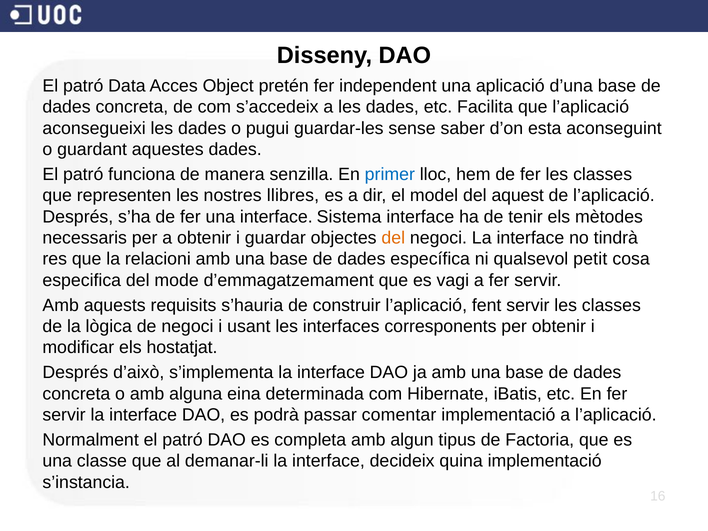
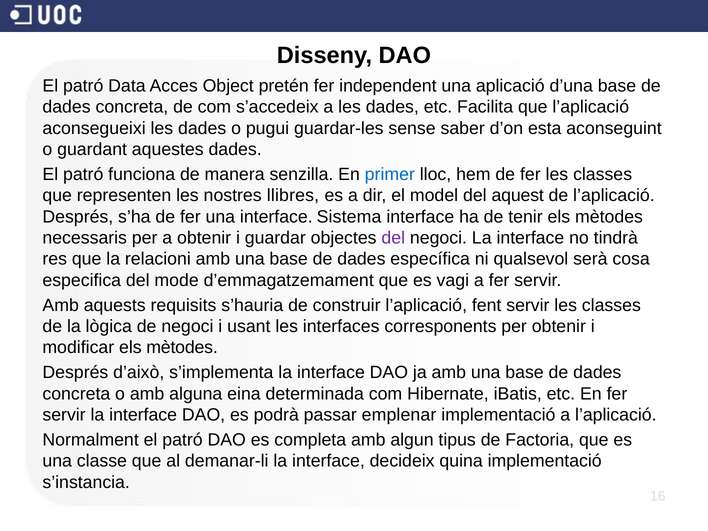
del at (393, 238) colour: orange -> purple
petit: petit -> serà
modificar els hostatjat: hostatjat -> mètodes
comentar: comentar -> emplenar
